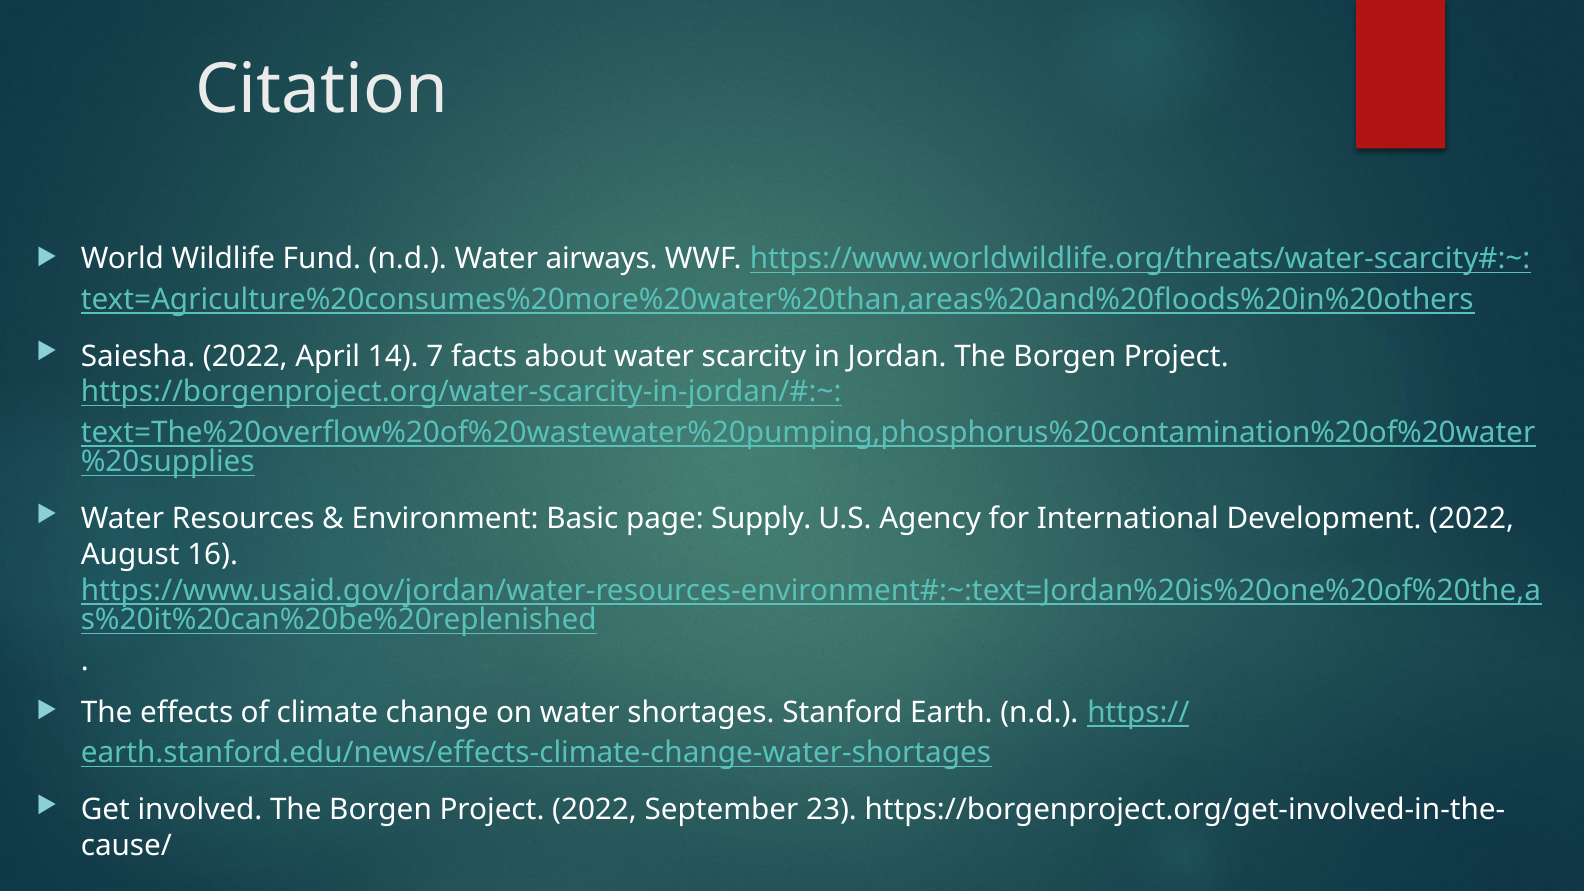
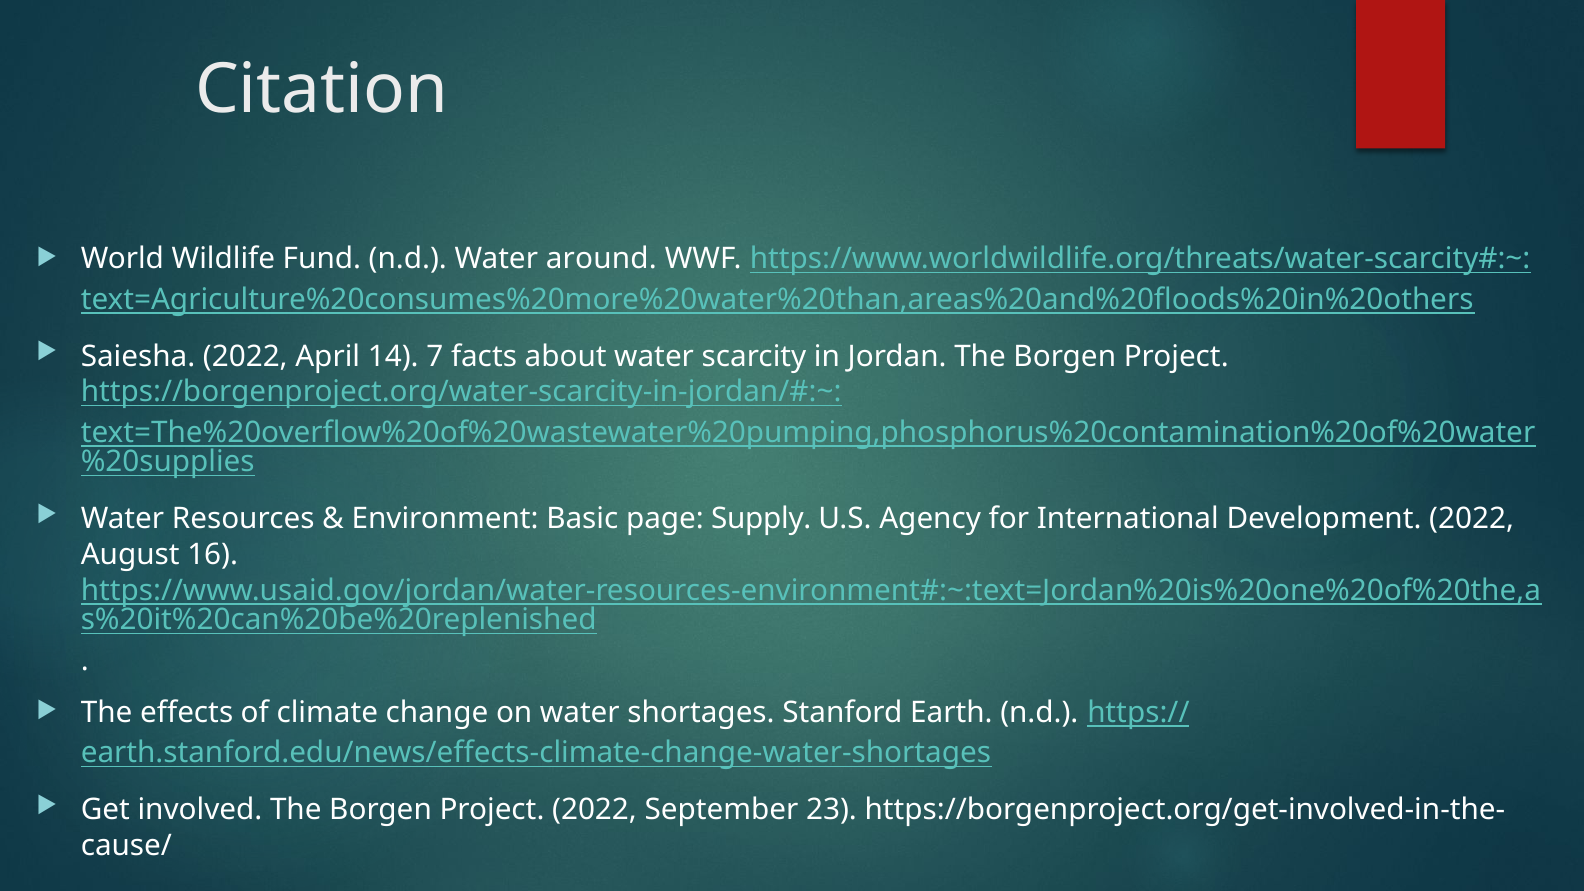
airways: airways -> around
